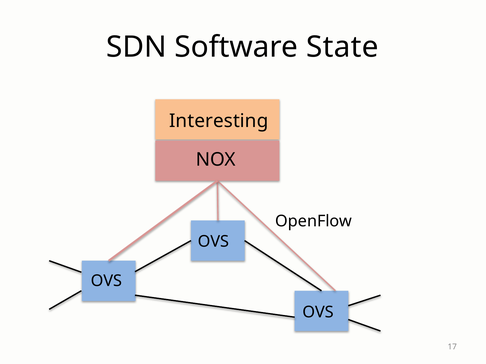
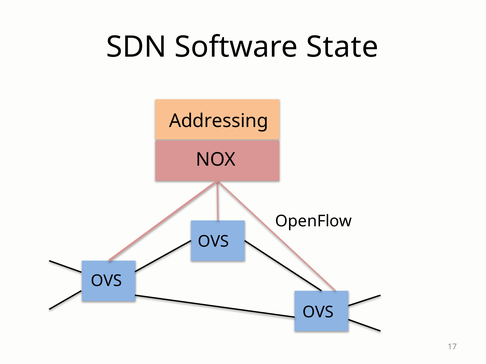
Interesting: Interesting -> Addressing
